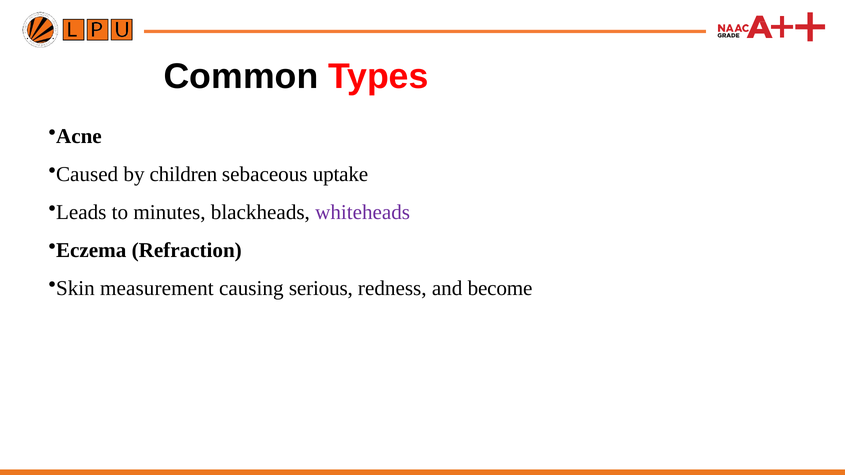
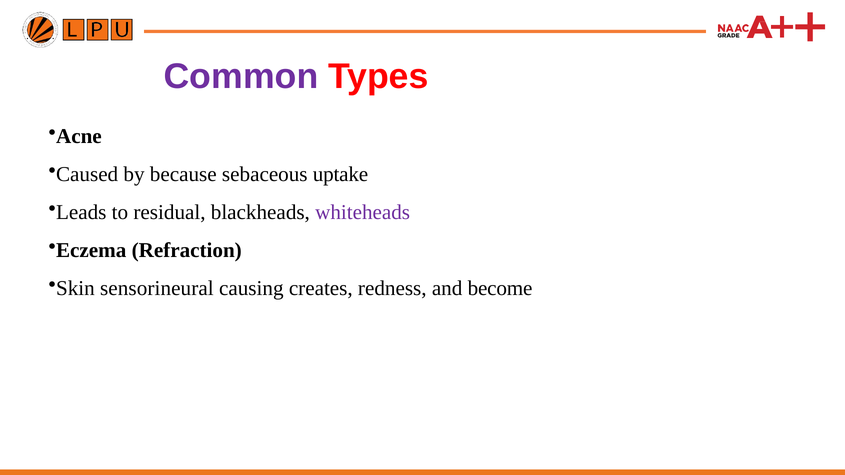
Common colour: black -> purple
children: children -> because
minutes: minutes -> residual
measurement: measurement -> sensorineural
serious: serious -> creates
